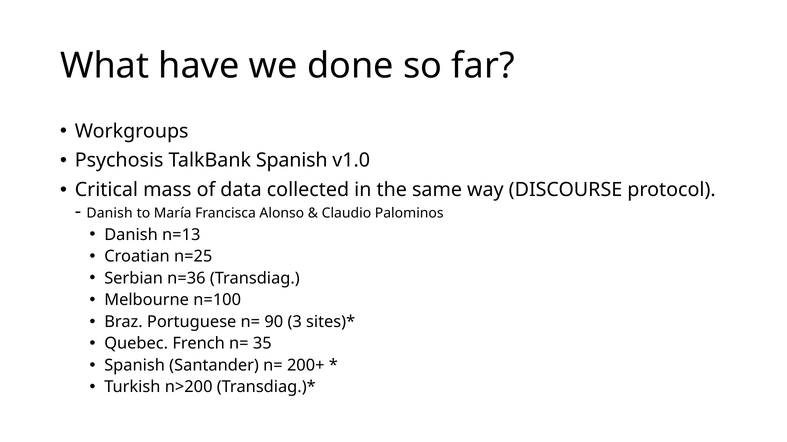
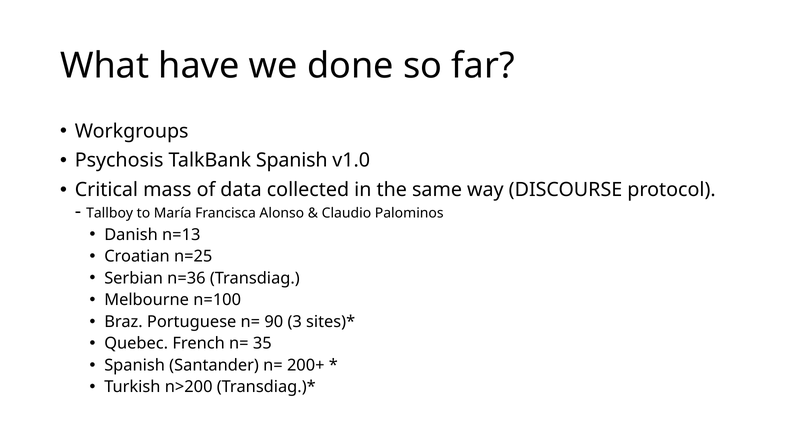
Danish at (110, 213): Danish -> Tallboy
